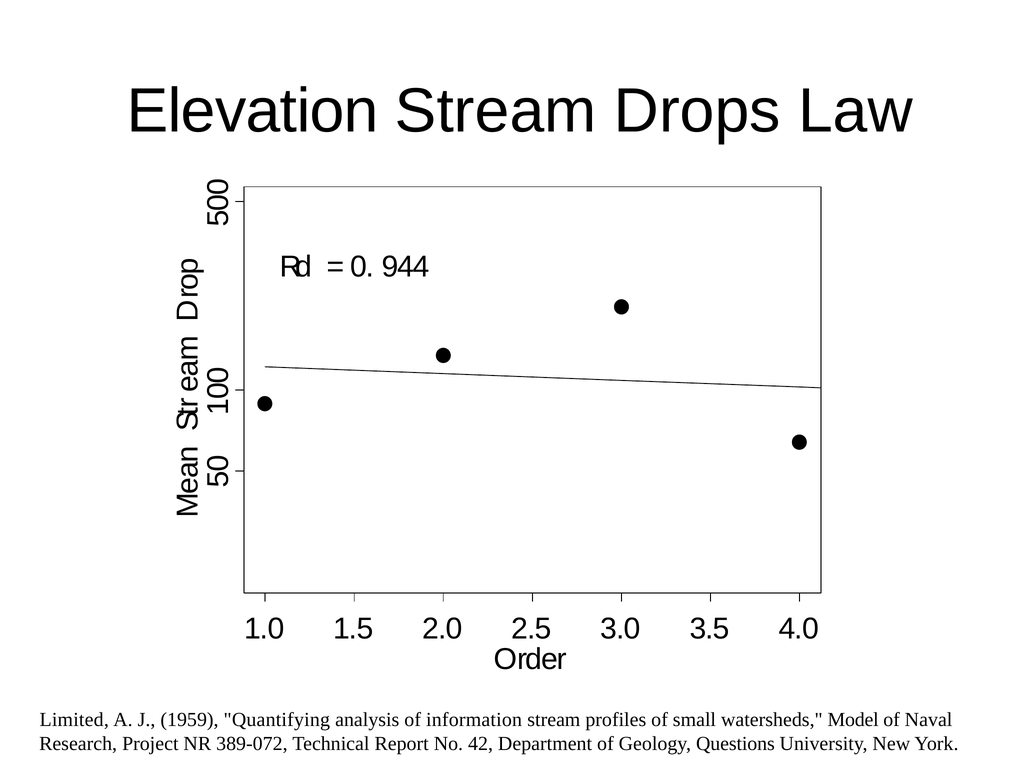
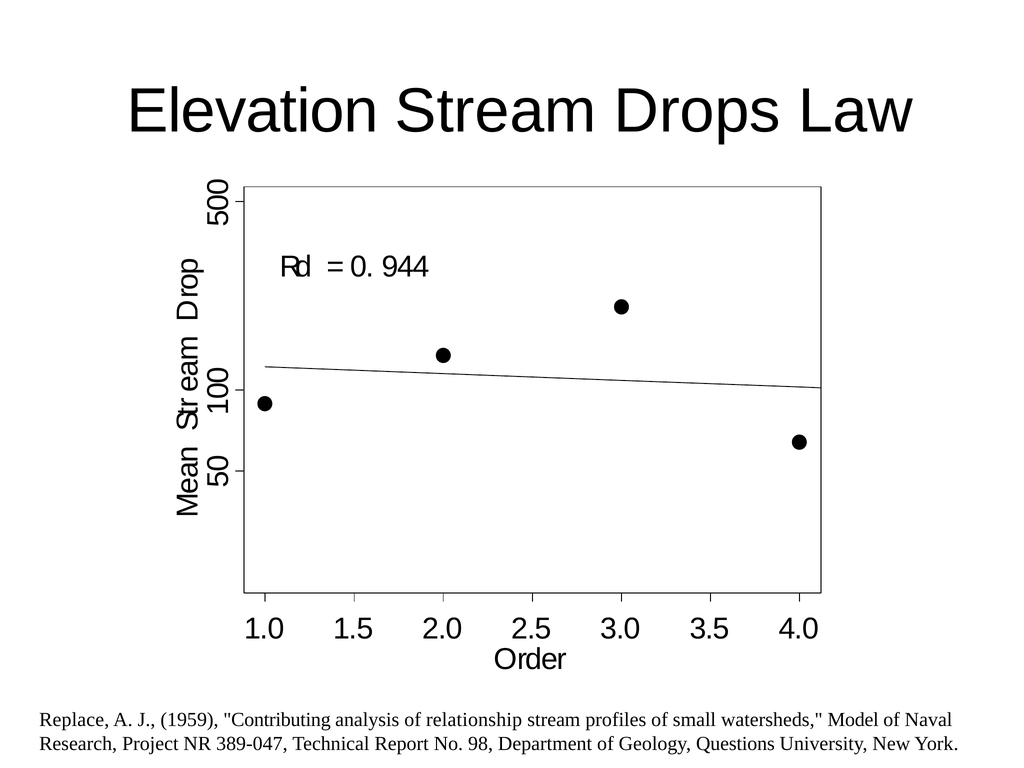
Limited: Limited -> Replace
Quantifying: Quantifying -> Contributing
information: information -> relationship
389-072: 389-072 -> 389-047
42: 42 -> 98
